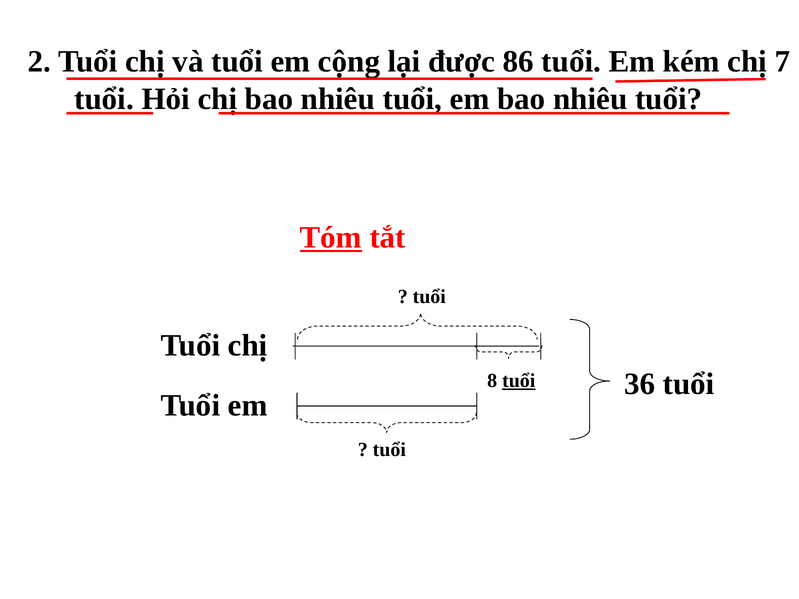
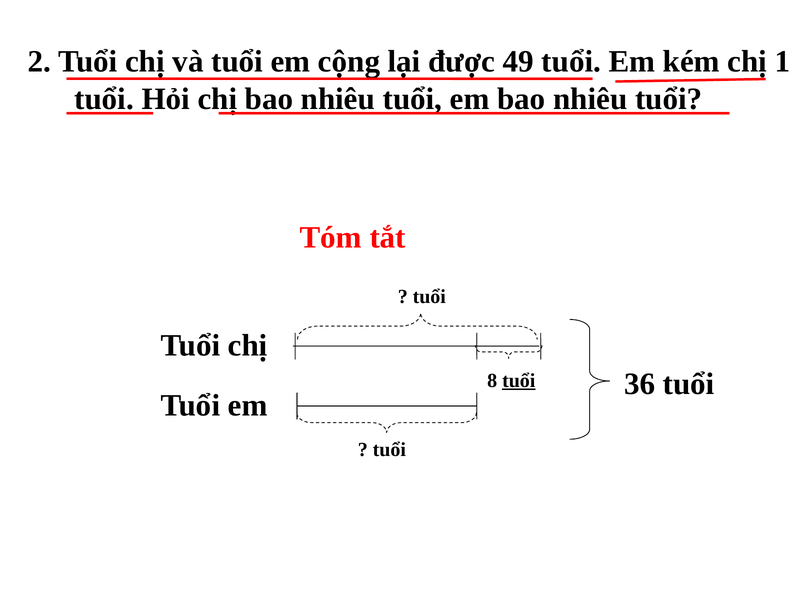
86: 86 -> 49
7: 7 -> 1
Tóm underline: present -> none
